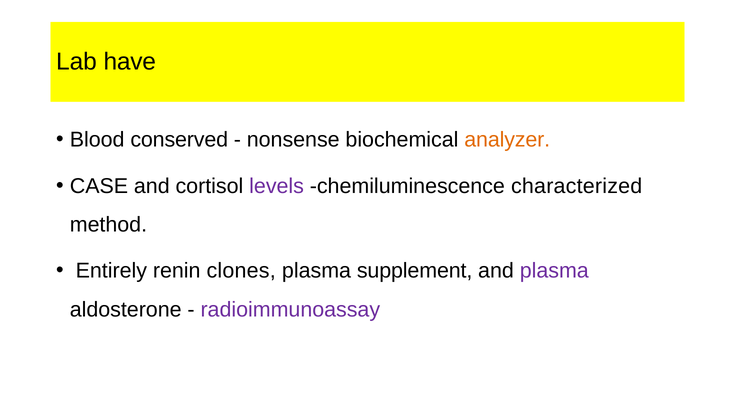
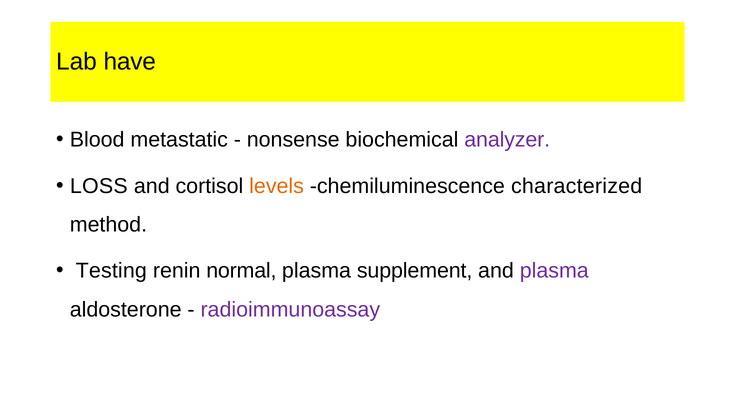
conserved: conserved -> metastatic
analyzer colour: orange -> purple
CASE: CASE -> LOSS
levels colour: purple -> orange
Entirely: Entirely -> Testing
clones: clones -> normal
